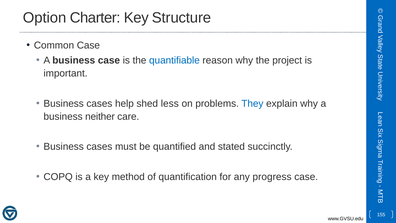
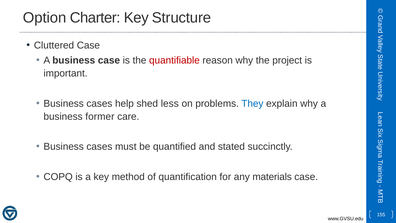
Common: Common -> Cluttered
quantifiable colour: blue -> red
neither: neither -> former
progress: progress -> materials
